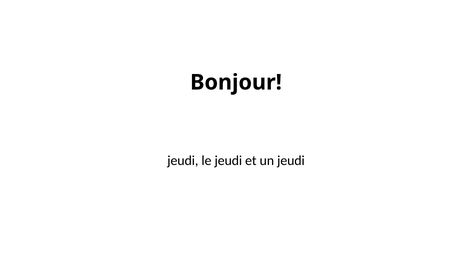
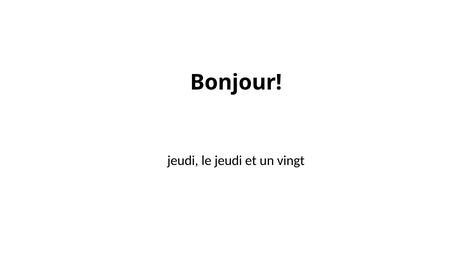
un jeudi: jeudi -> vingt
